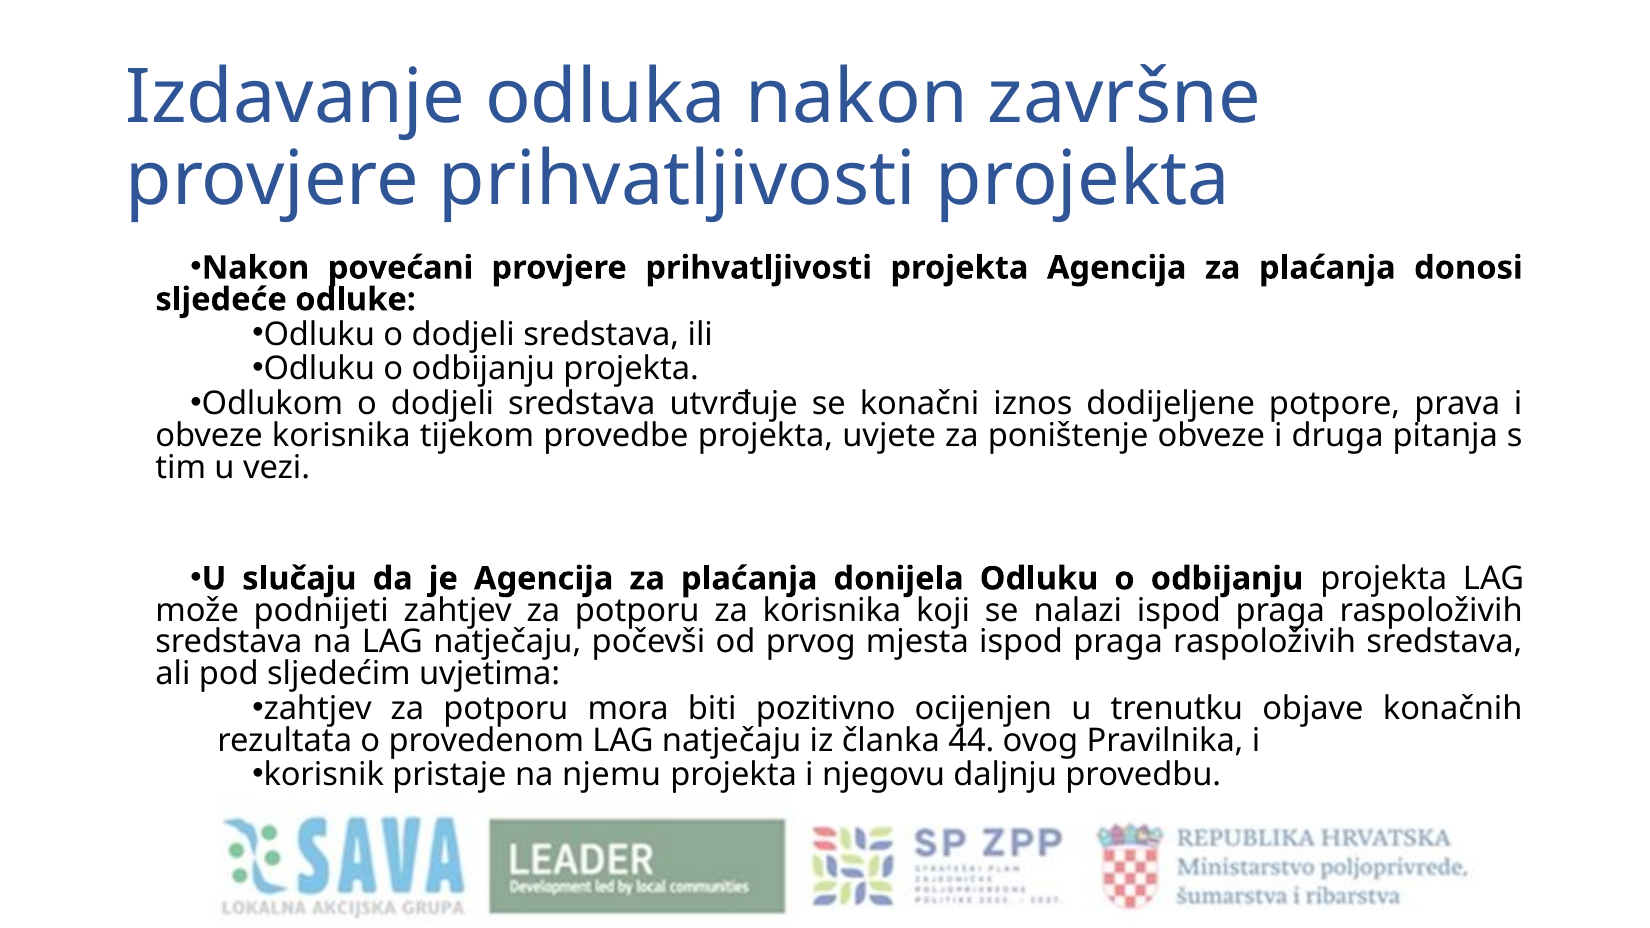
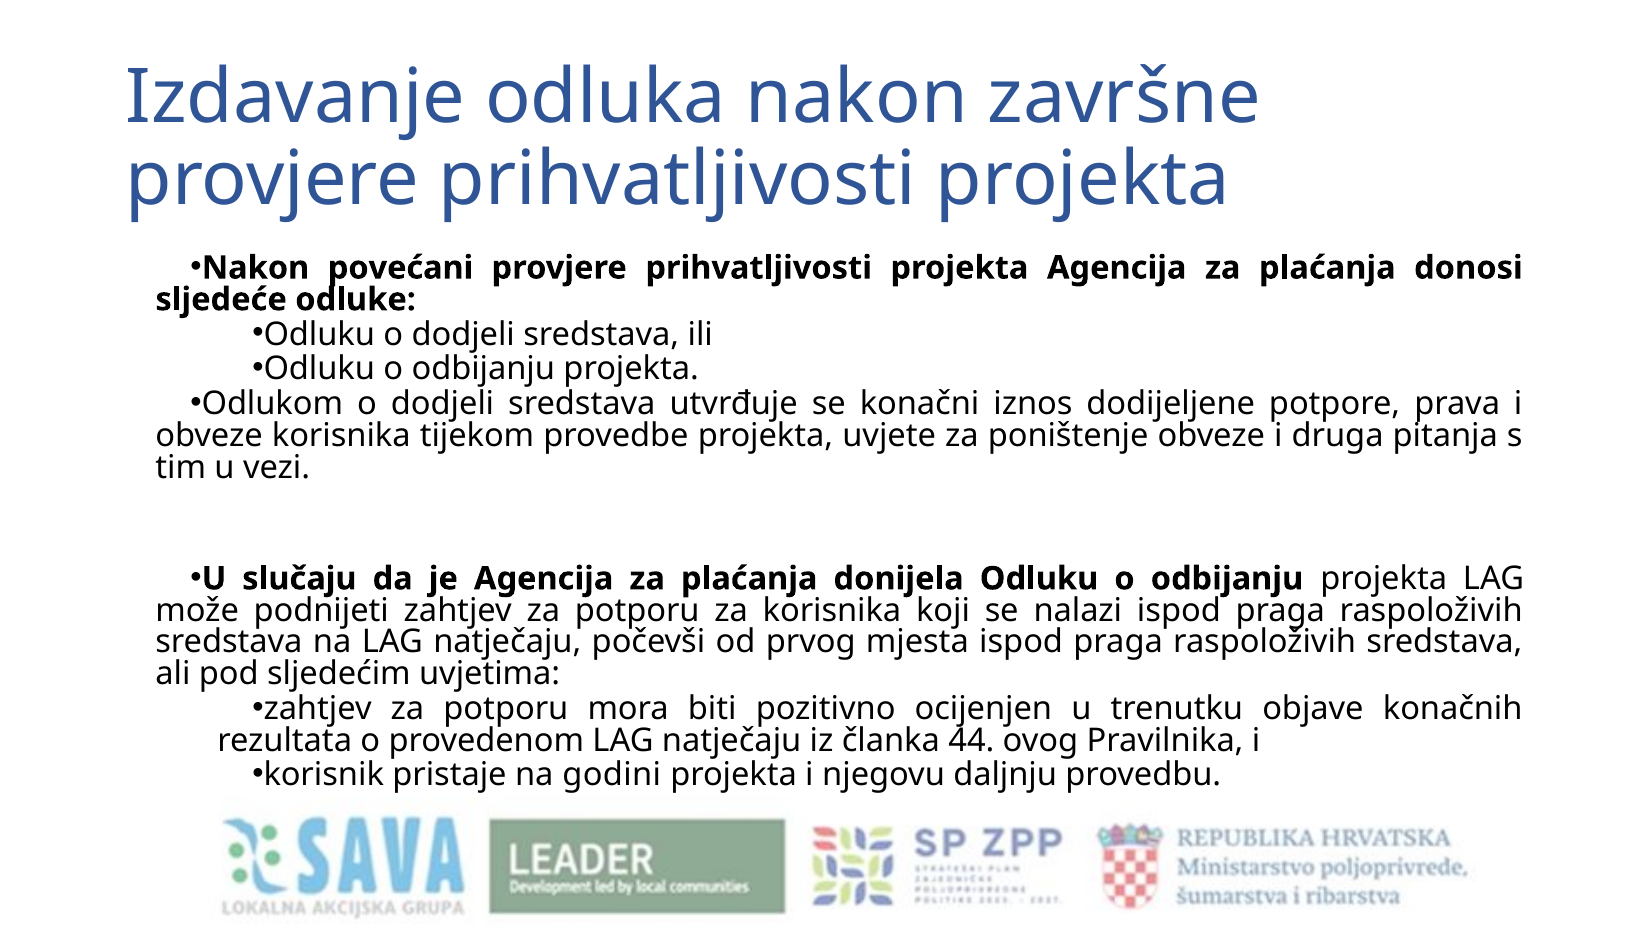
njemu: njemu -> godini
